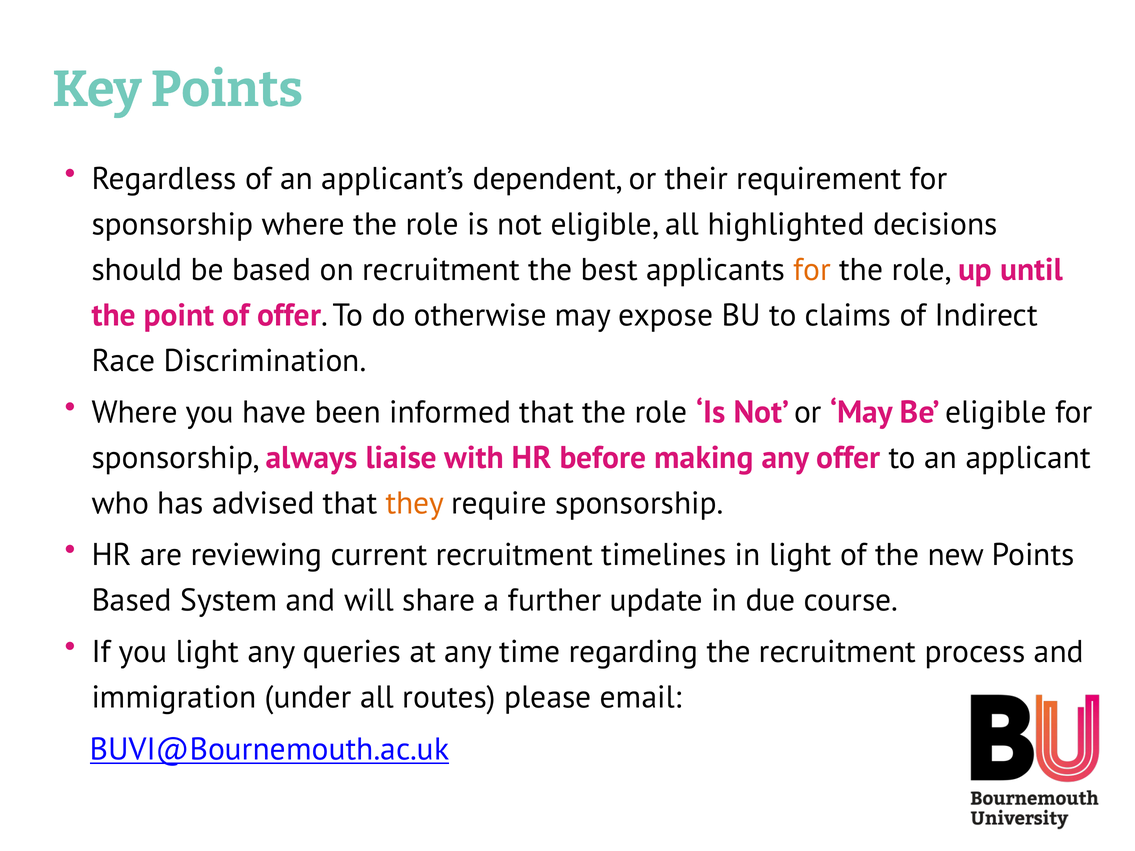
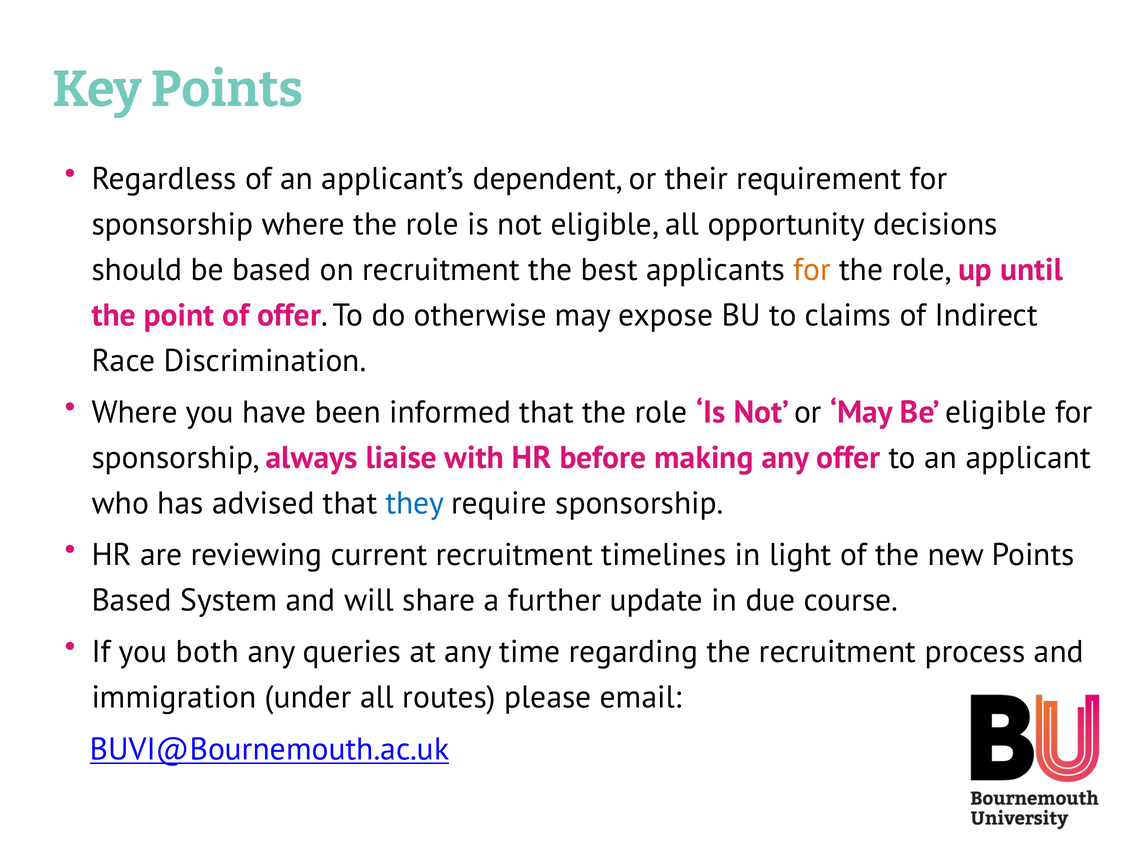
highlighted: highlighted -> opportunity
they colour: orange -> blue
you light: light -> both
